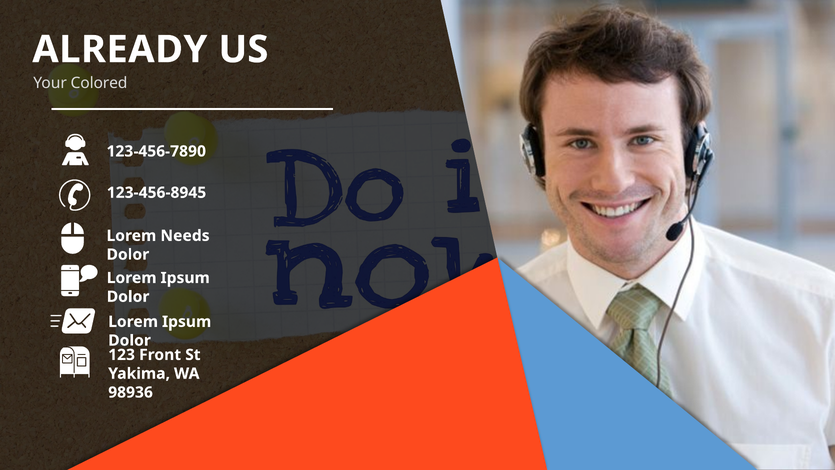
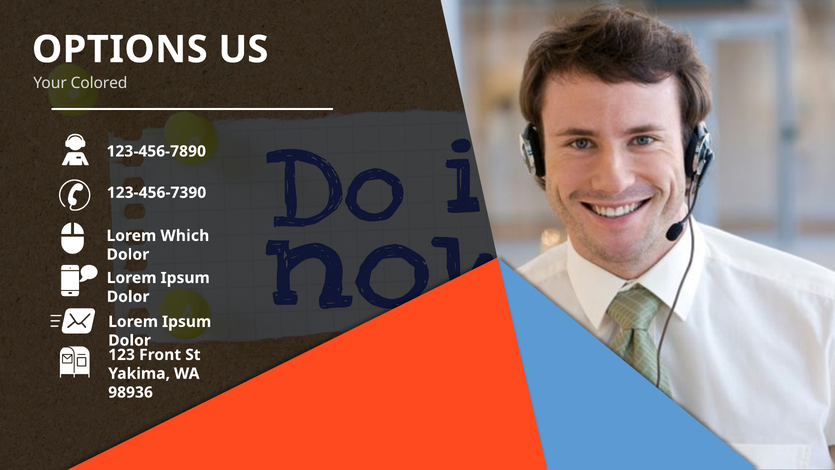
ALREADY: ALREADY -> OPTIONS
123-456-8945: 123-456-8945 -> 123-456-7390
Needs: Needs -> Which
